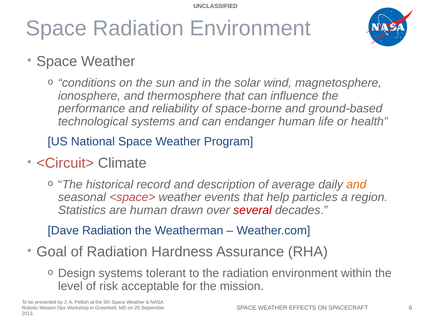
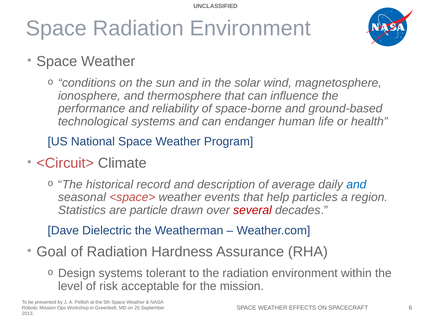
and at (356, 185) colour: orange -> blue
are human: human -> particle
Dave Radiation: Radiation -> Dielectric
